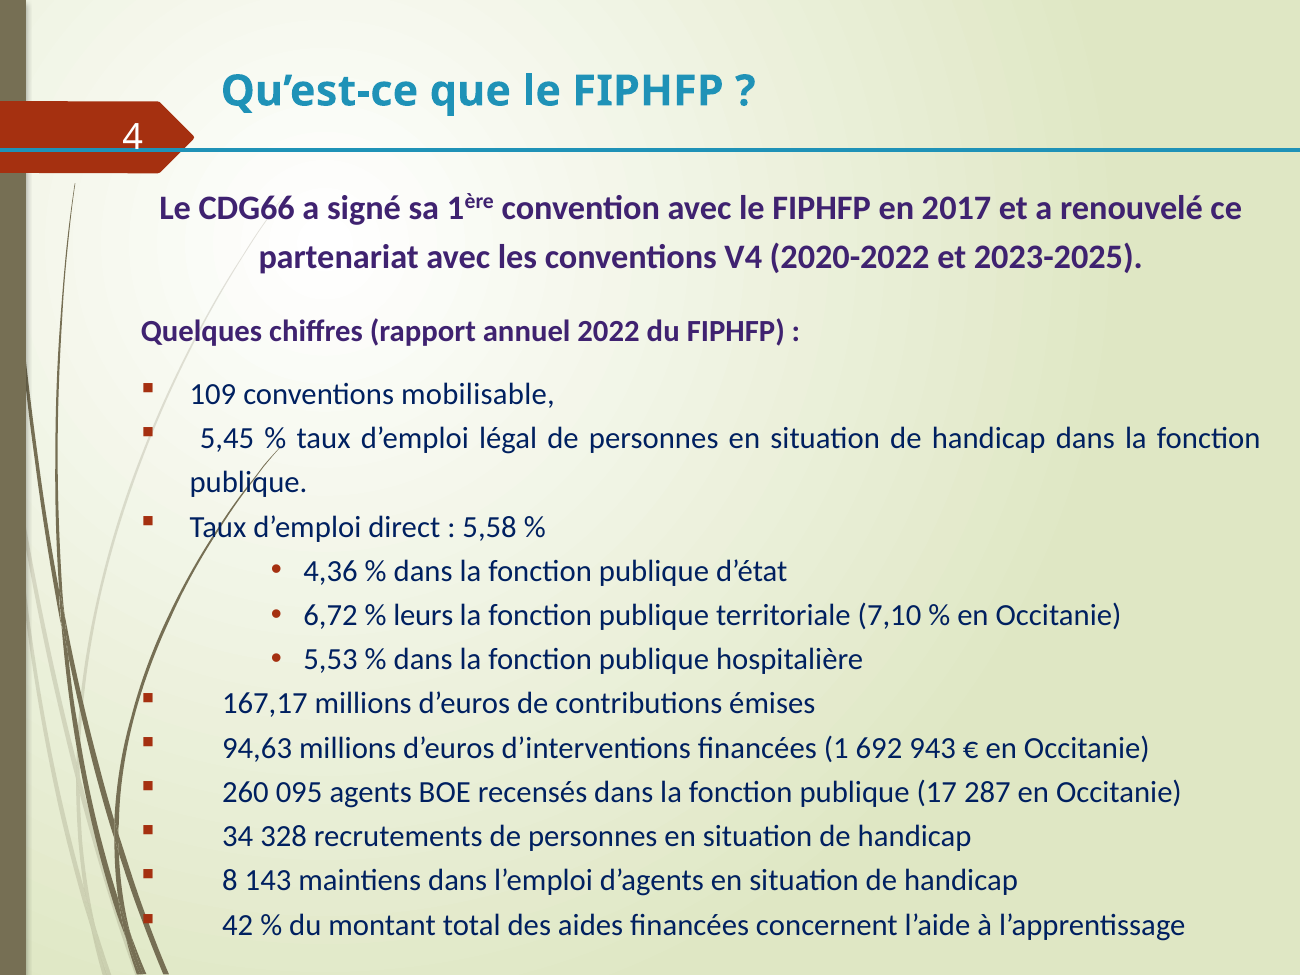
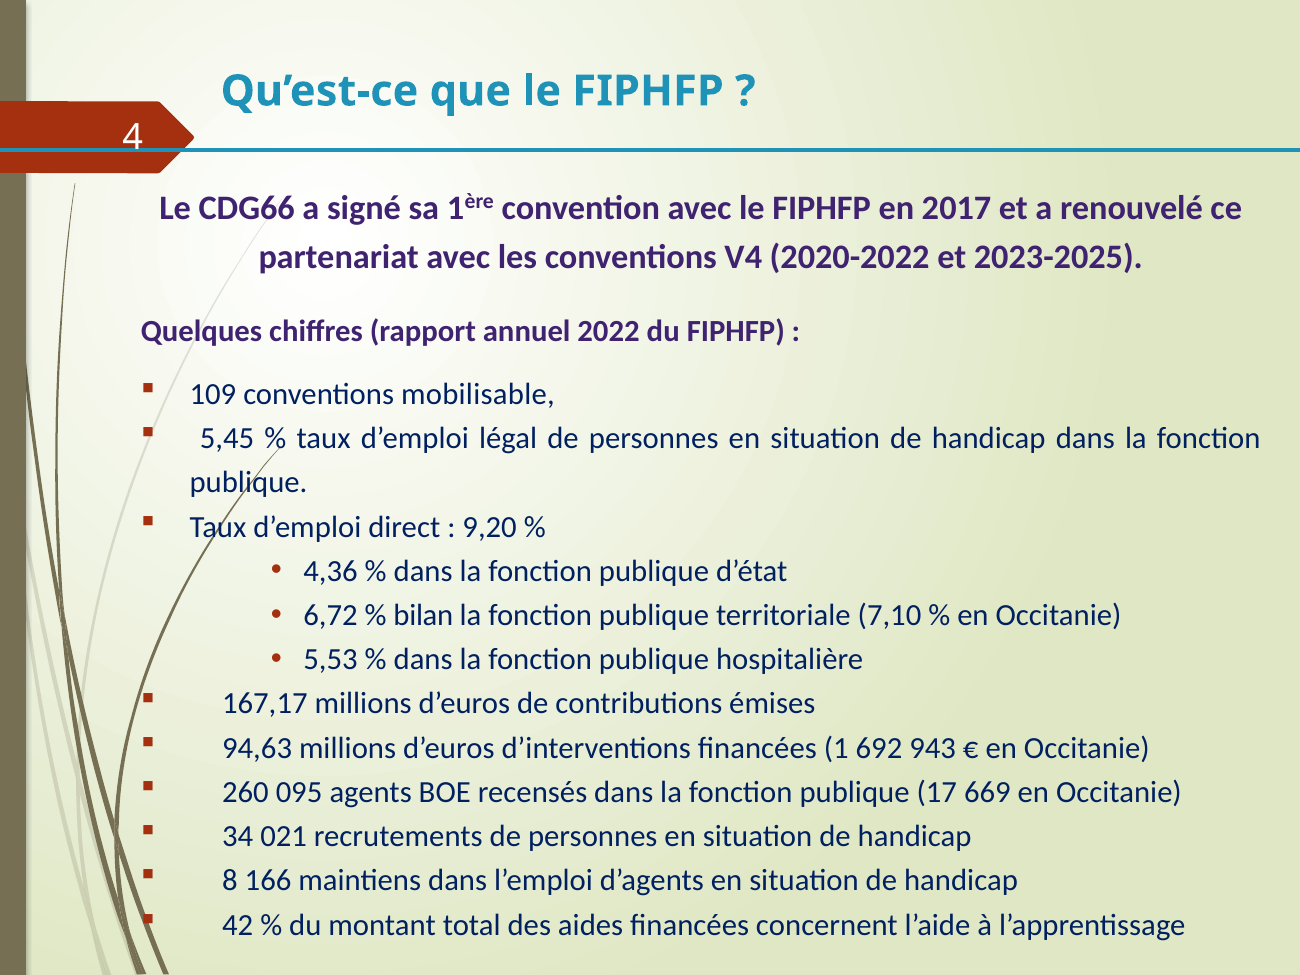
5,58: 5,58 -> 9,20
leurs: leurs -> bilan
287: 287 -> 669
328: 328 -> 021
143: 143 -> 166
